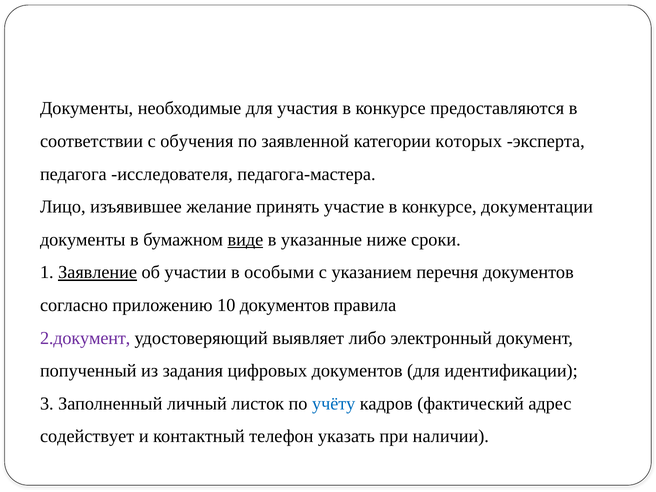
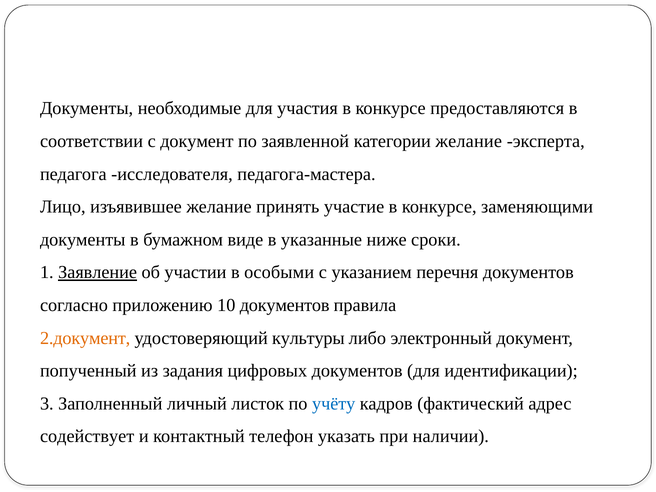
с обучения: обучения -> документ
категории которых: которых -> желание
документации: документации -> заменяющими
виде underline: present -> none
2.документ colour: purple -> orange
выявляет: выявляет -> культуры
